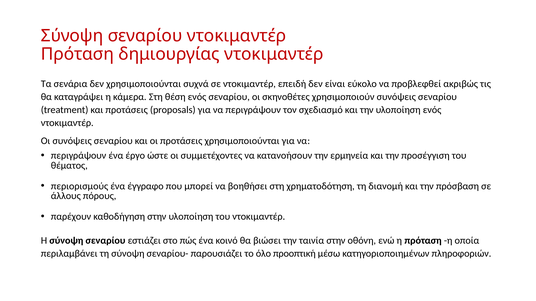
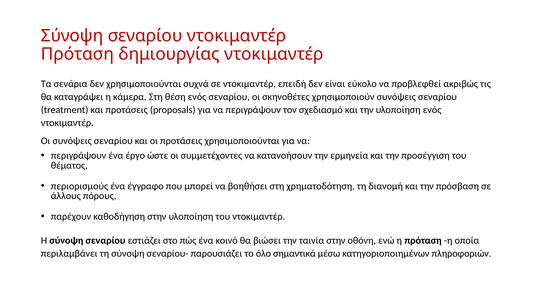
προοπτική: προοπτική -> σημαντικά
